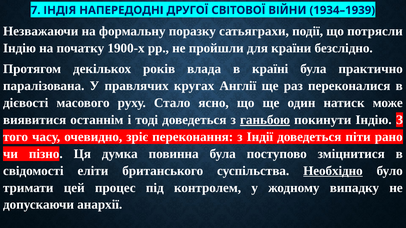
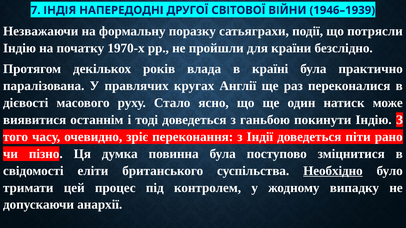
1934–1939: 1934–1939 -> 1946–1939
1900-х: 1900-х -> 1970-х
ганьбою underline: present -> none
